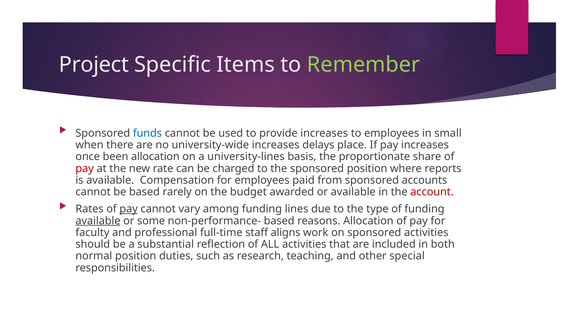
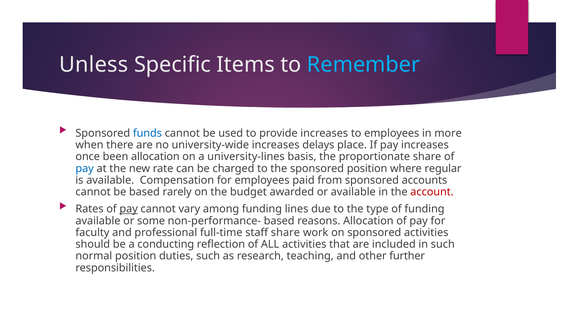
Project: Project -> Unless
Remember colour: light green -> light blue
small: small -> more
pay at (85, 168) colour: red -> blue
reports: reports -> regular
available at (98, 221) underline: present -> none
staff aligns: aligns -> share
substantial: substantial -> conducting
in both: both -> such
special: special -> further
